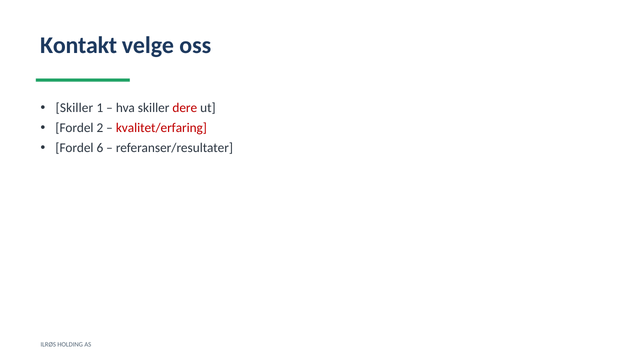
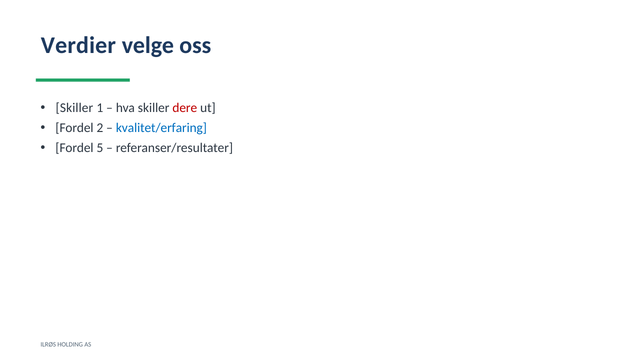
Kontakt: Kontakt -> Verdier
kvalitet/erfaring colour: red -> blue
6: 6 -> 5
